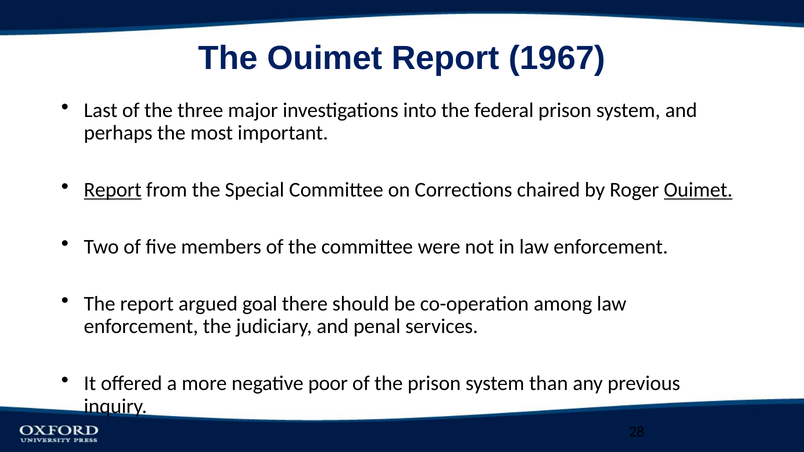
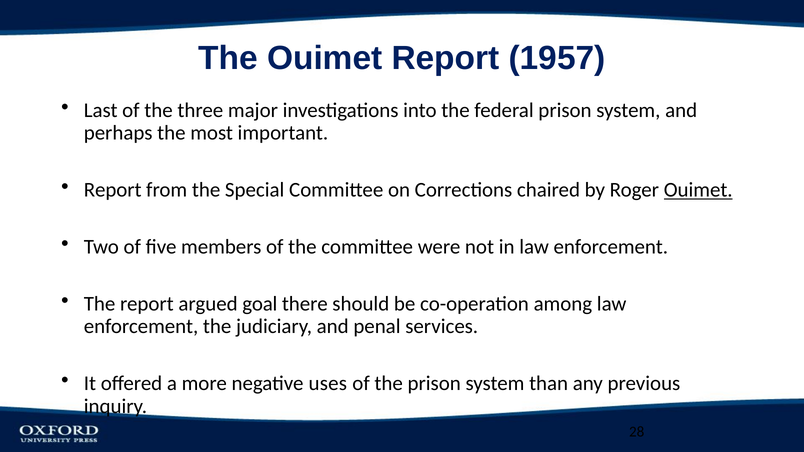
1967: 1967 -> 1957
Report at (113, 190) underline: present -> none
poor: poor -> uses
